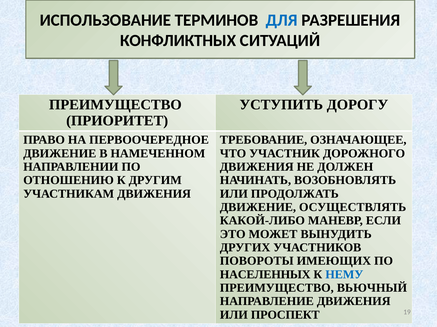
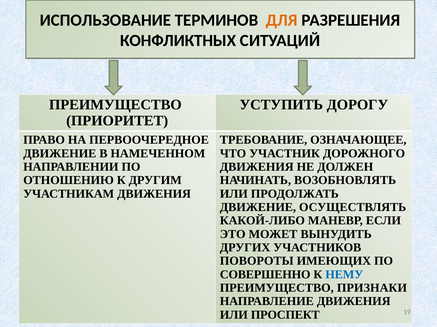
ДЛЯ colour: blue -> orange
НАСЕЛЕННЫХ: НАСЕЛЕННЫХ -> СОВЕРШЕННО
ВЬЮЧНЫЙ: ВЬЮЧНЫЙ -> ПРИЗНАКИ
